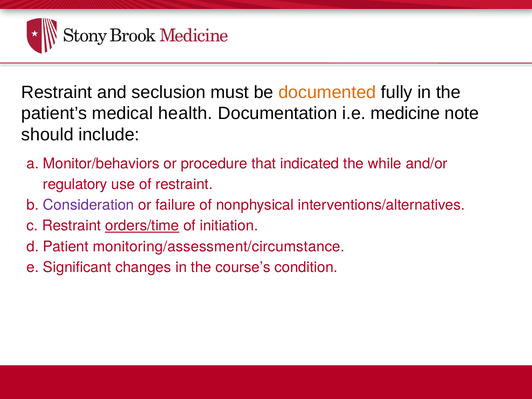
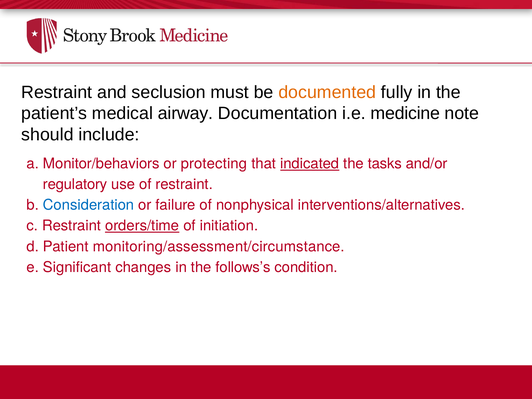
health: health -> airway
procedure: procedure -> protecting
indicated underline: none -> present
while: while -> tasks
Consideration colour: purple -> blue
course’s: course’s -> follows’s
